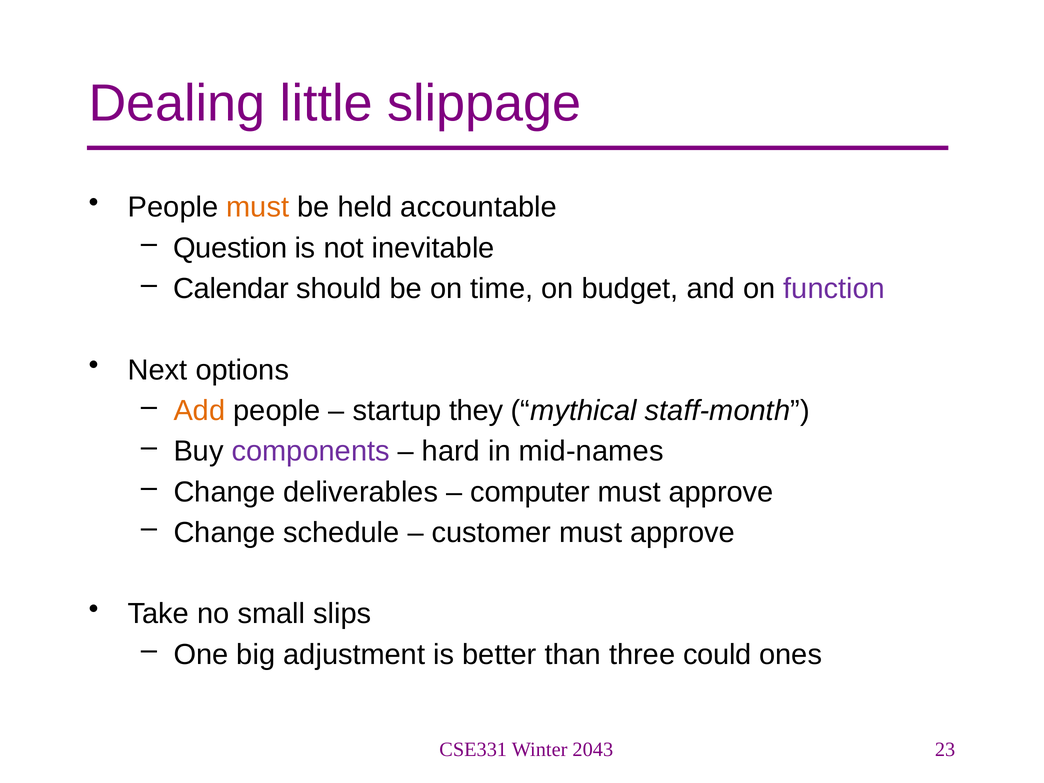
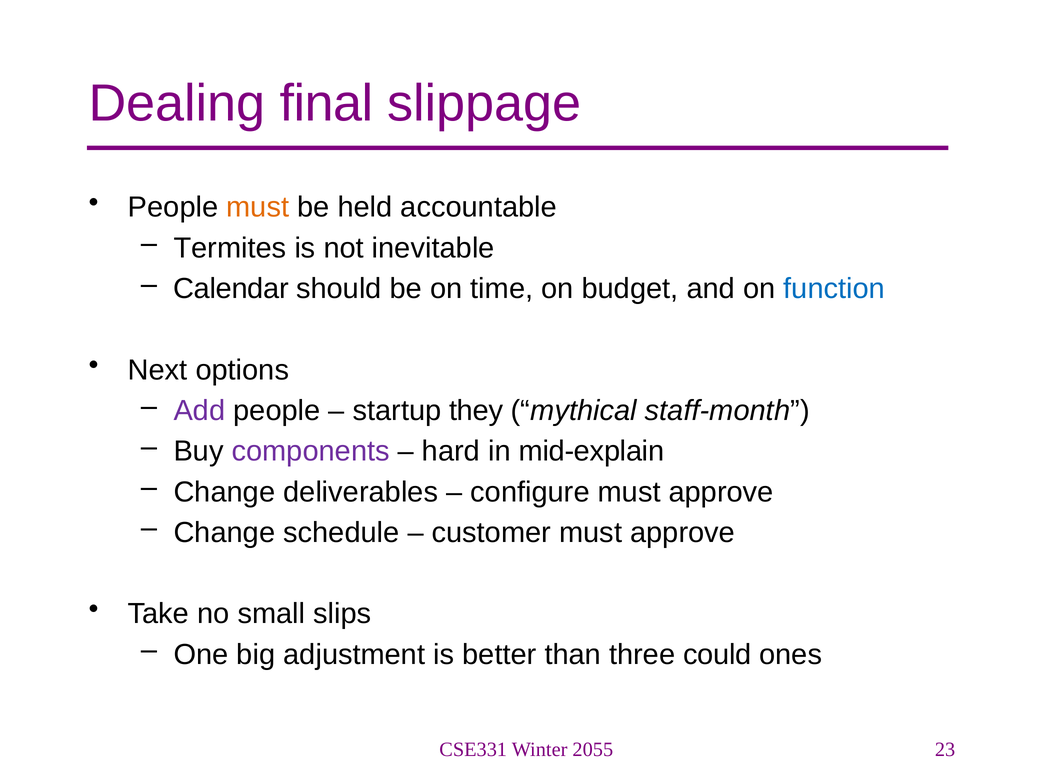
little: little -> final
Question: Question -> Termites
function colour: purple -> blue
Add colour: orange -> purple
mid-names: mid-names -> mid-explain
computer: computer -> configure
2043: 2043 -> 2055
